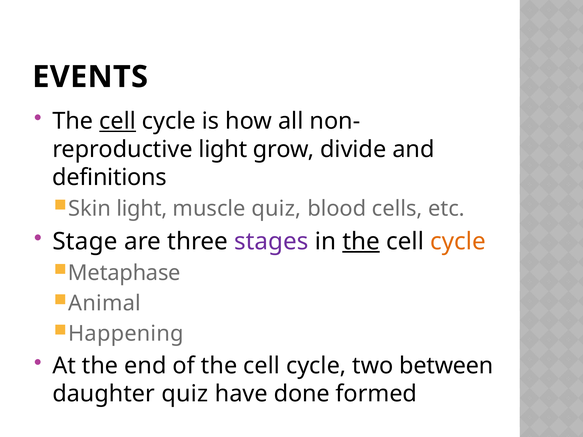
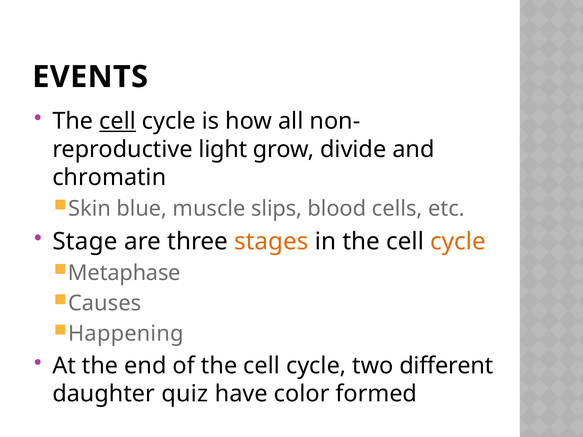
definitions: definitions -> chromatin
Skin light: light -> blue
muscle quiz: quiz -> slips
stages colour: purple -> orange
the at (361, 241) underline: present -> none
Animal: Animal -> Causes
between: between -> different
done: done -> color
